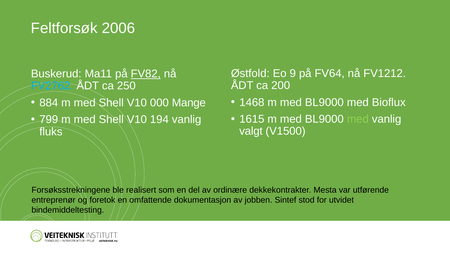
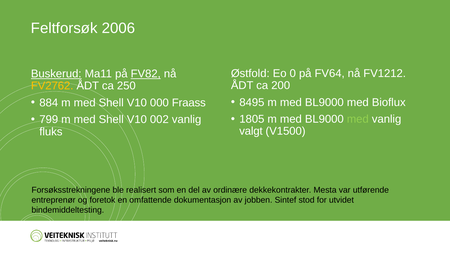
9: 9 -> 0
Buskerud underline: none -> present
FV2762 colour: light blue -> yellow
1468: 1468 -> 8495
Mange: Mange -> Fraass
1615: 1615 -> 1805
194: 194 -> 002
